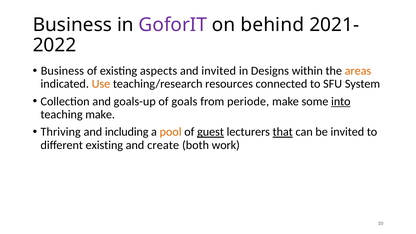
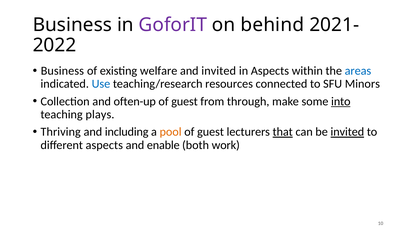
aspects: aspects -> welfare
in Designs: Designs -> Aspects
areas colour: orange -> blue
Use colour: orange -> blue
System: System -> Minors
goals-up: goals-up -> often-up
goals at (184, 101): goals -> guest
periode: periode -> through
teaching make: make -> plays
guest at (211, 132) underline: present -> none
invited at (347, 132) underline: none -> present
different existing: existing -> aspects
create: create -> enable
